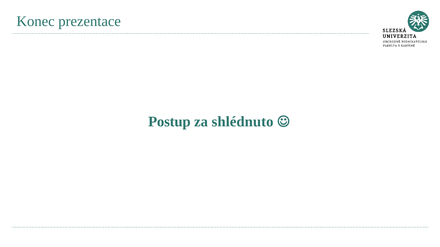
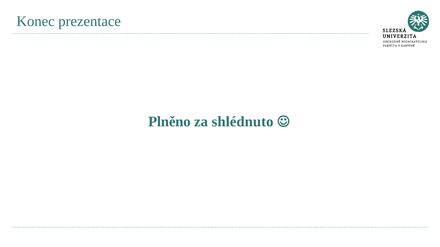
Postup: Postup -> Plněno
